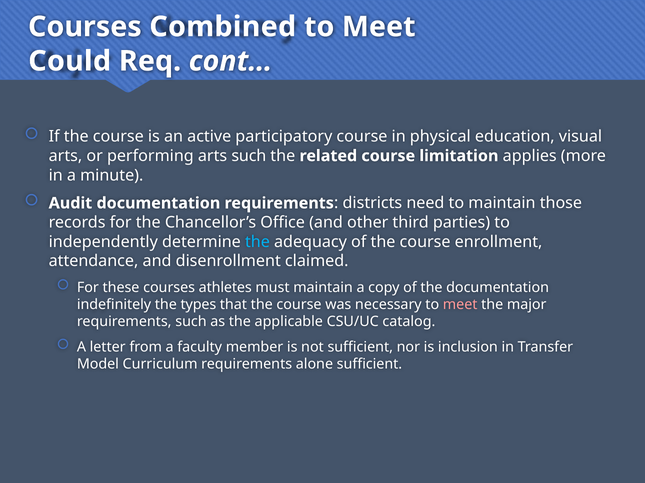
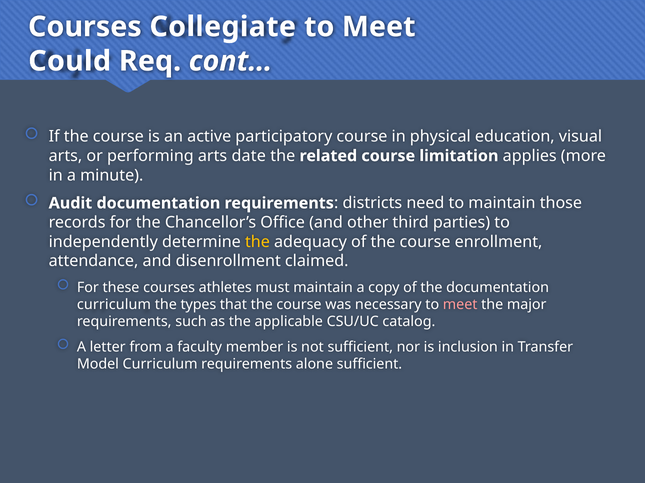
Combined: Combined -> Collegiate
arts such: such -> date
the at (257, 242) colour: light blue -> yellow
indefinitely at (114, 305): indefinitely -> curriculum
